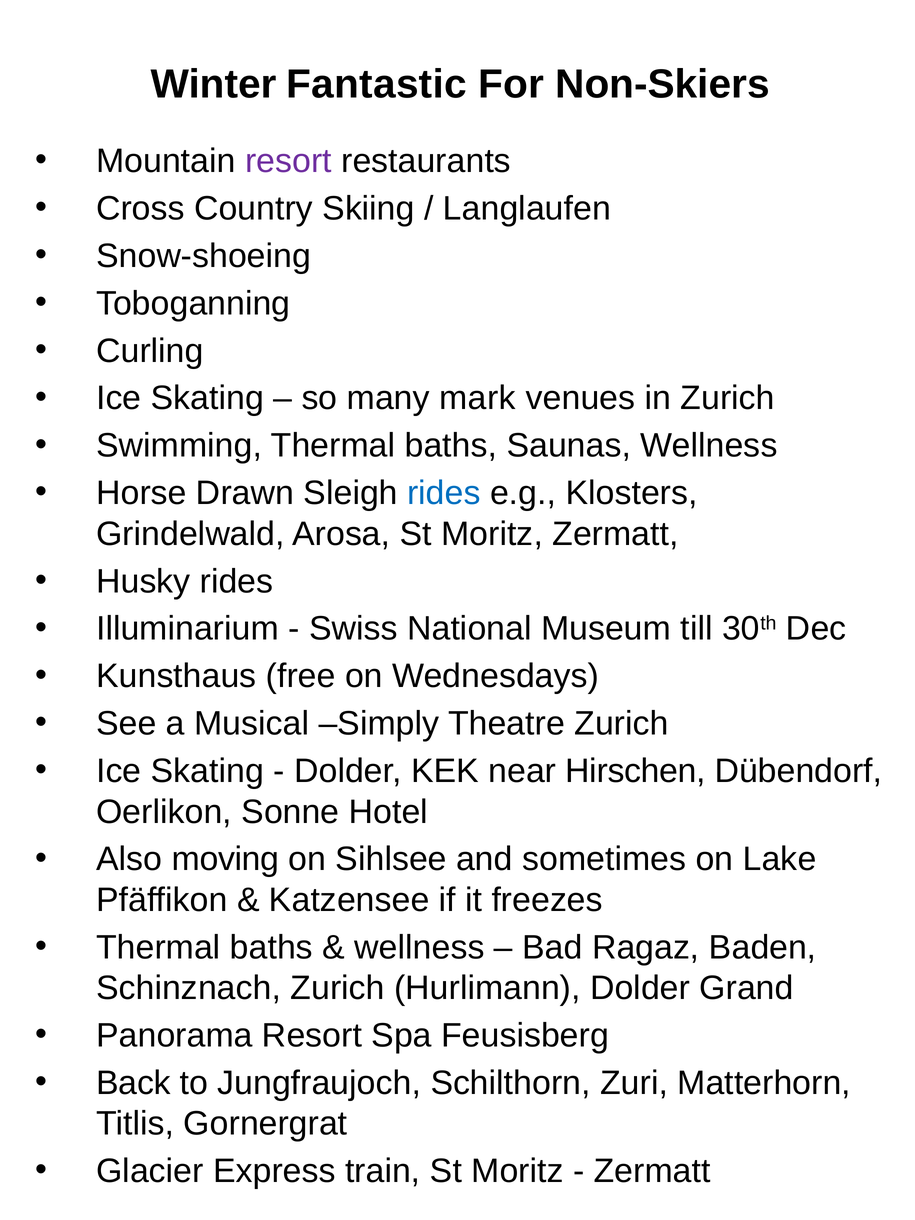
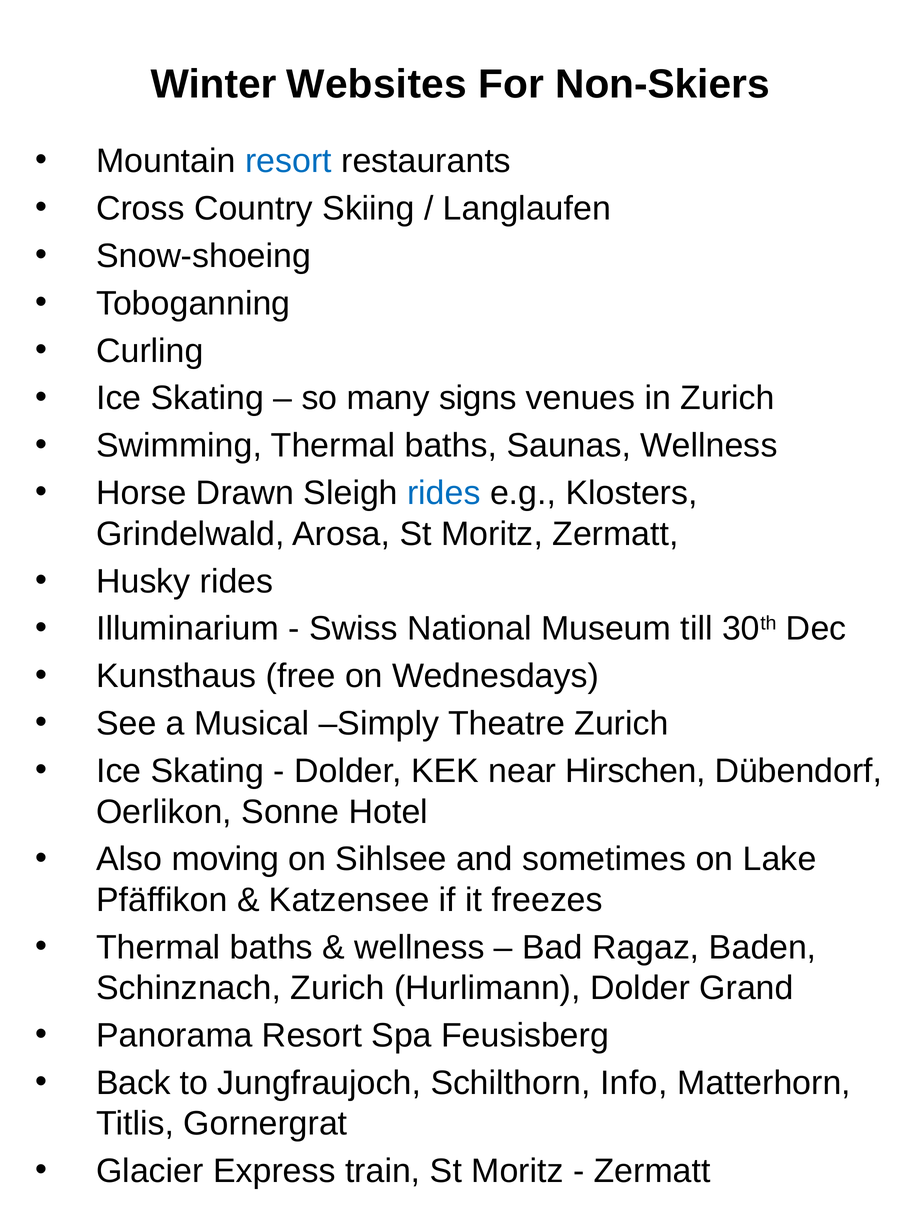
Fantastic: Fantastic -> Websites
resort at (288, 161) colour: purple -> blue
mark: mark -> signs
Zuri: Zuri -> Info
